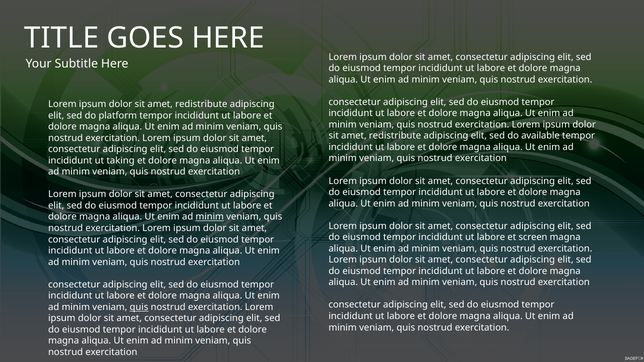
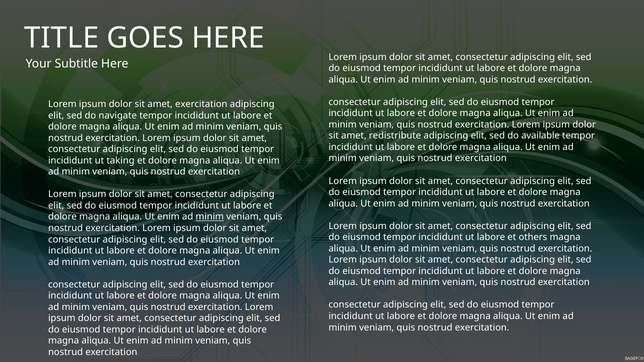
redistribute at (201, 104): redistribute -> exercitation
platform: platform -> navigate
screen: screen -> others
quis at (139, 307) underline: present -> none
